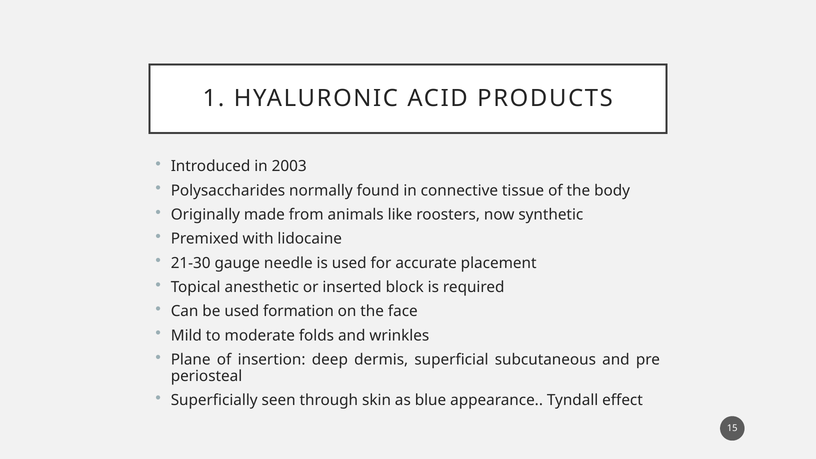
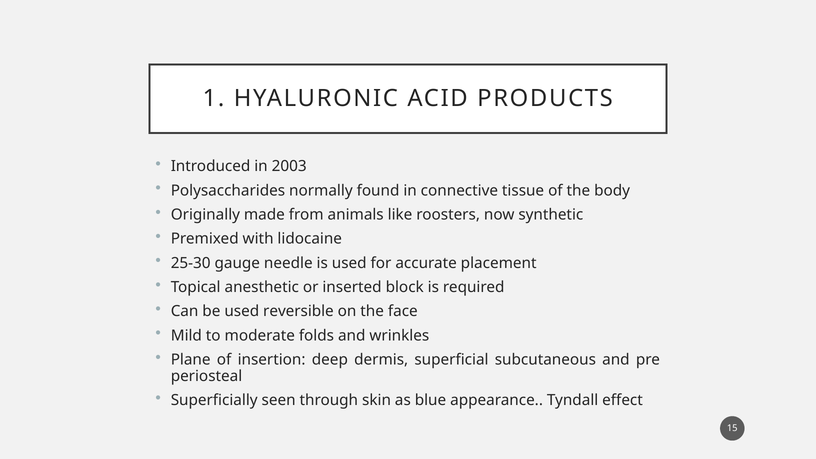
21-30: 21-30 -> 25-30
formation: formation -> reversible
